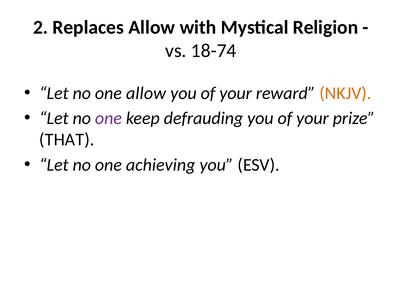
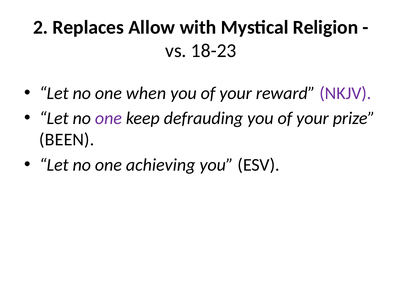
18-74: 18-74 -> 18-23
one allow: allow -> when
NKJV colour: orange -> purple
THAT: THAT -> BEEN
